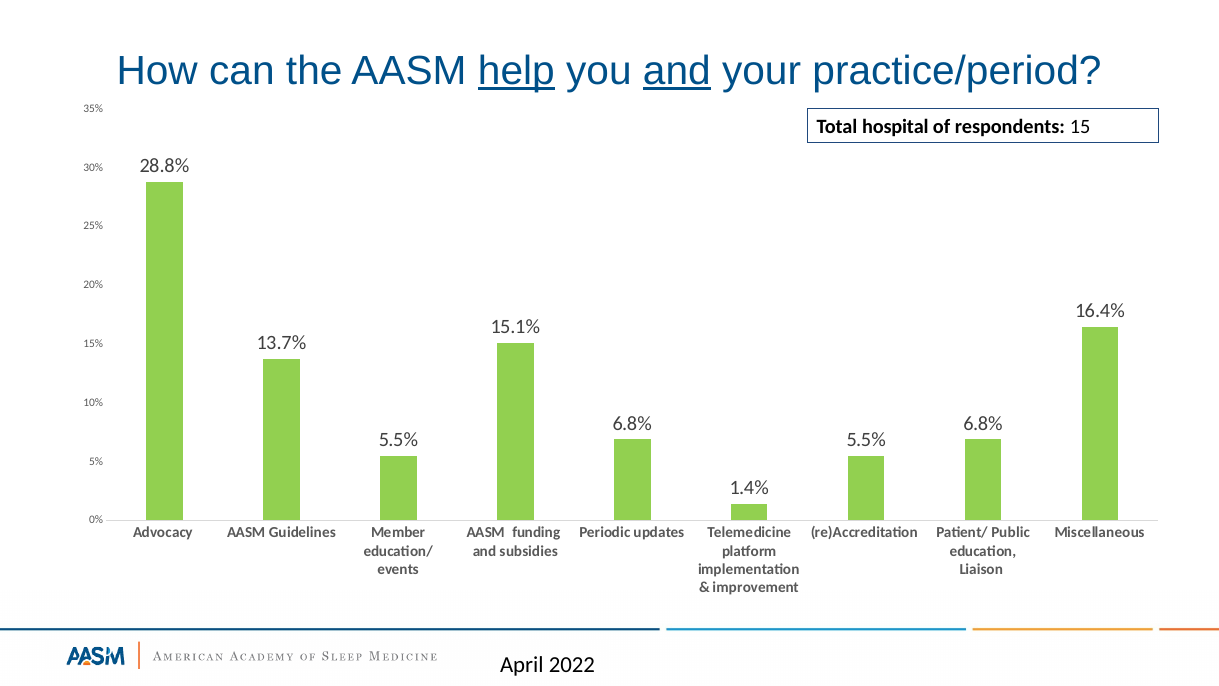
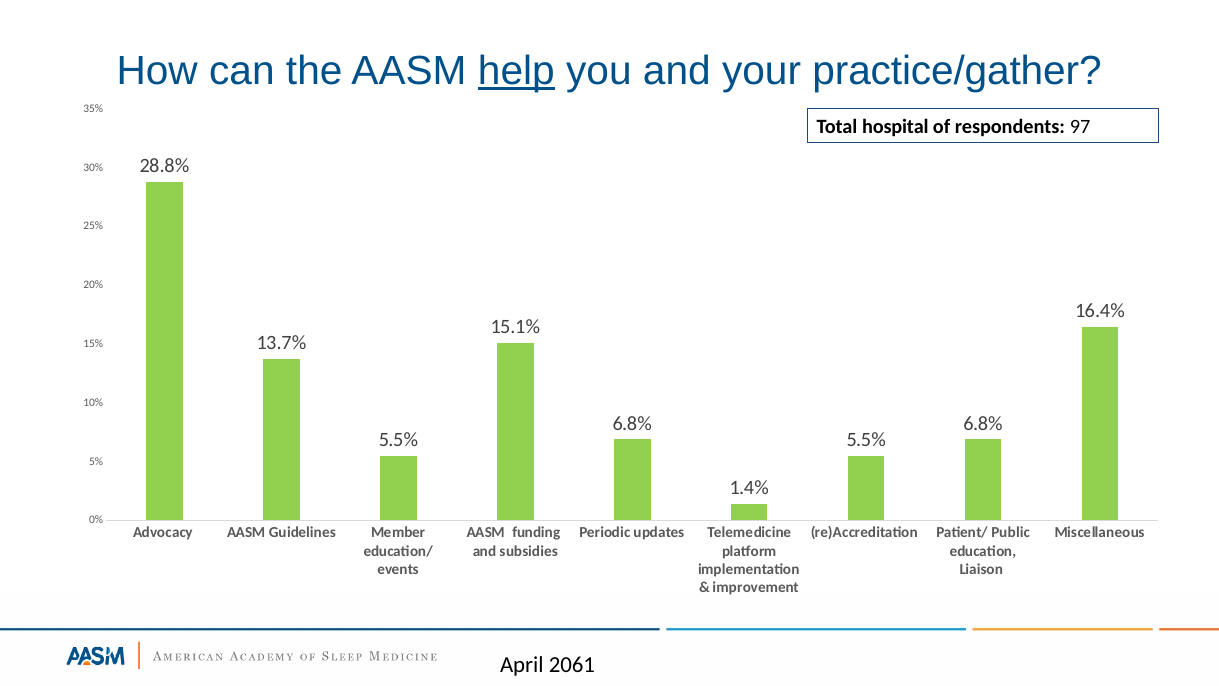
and at (677, 71) underline: present -> none
practice/period: practice/period -> practice/gather
15: 15 -> 97
2022: 2022 -> 2061
